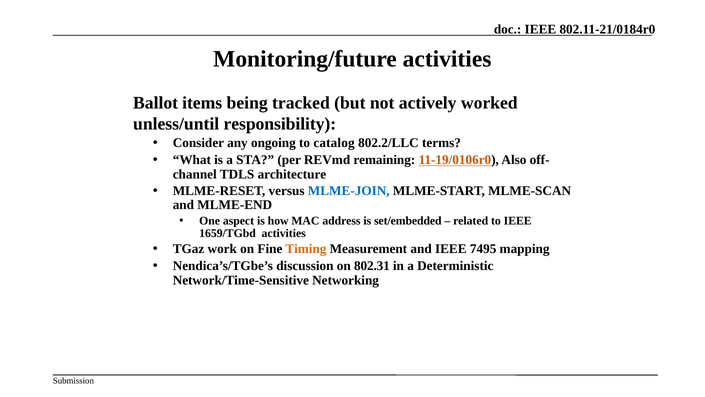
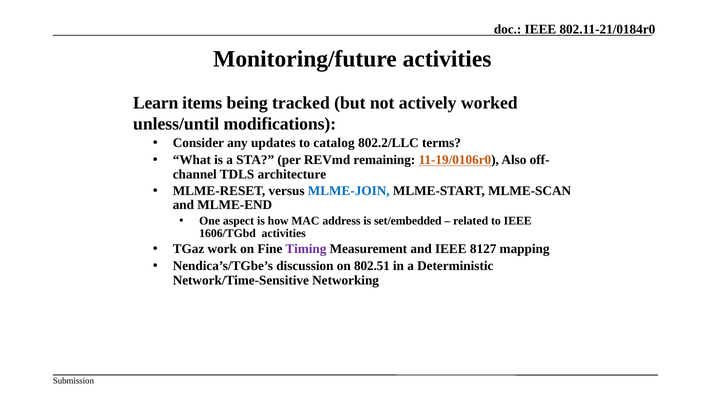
Ballot: Ballot -> Learn
responsibility: responsibility -> modifications
ongoing: ongoing -> updates
1659/TGbd: 1659/TGbd -> 1606/TGbd
Timing colour: orange -> purple
7495: 7495 -> 8127
802.31: 802.31 -> 802.51
